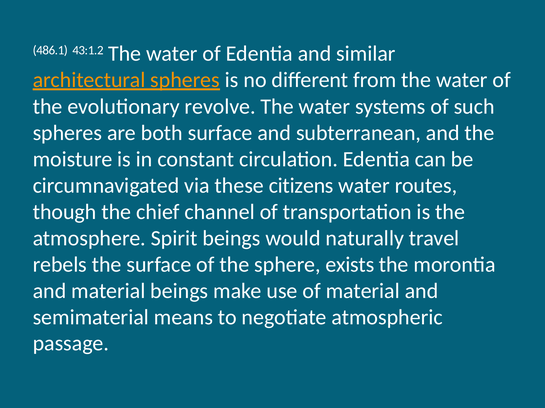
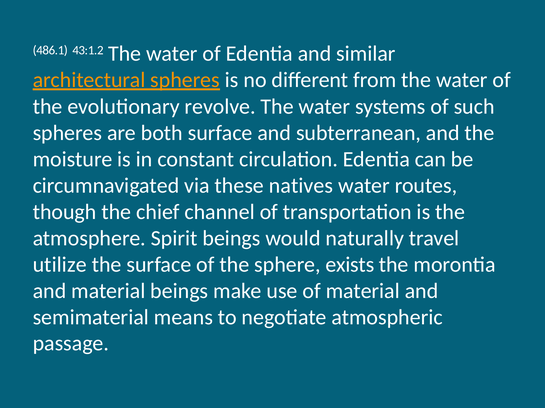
citizens: citizens -> natives
rebels: rebels -> utilize
